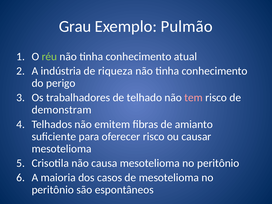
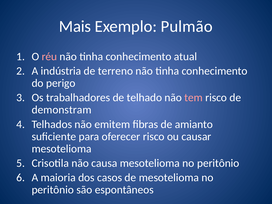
Grau: Grau -> Mais
réu colour: light green -> pink
riqueza: riqueza -> terreno
